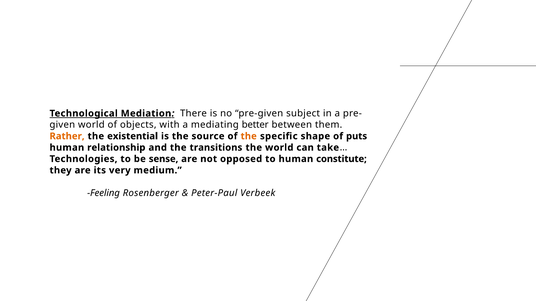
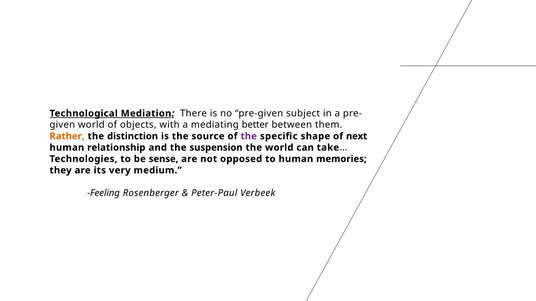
existential: existential -> distinction
the at (249, 136) colour: orange -> purple
puts: puts -> next
transitions: transitions -> suspension
constitute: constitute -> memories
